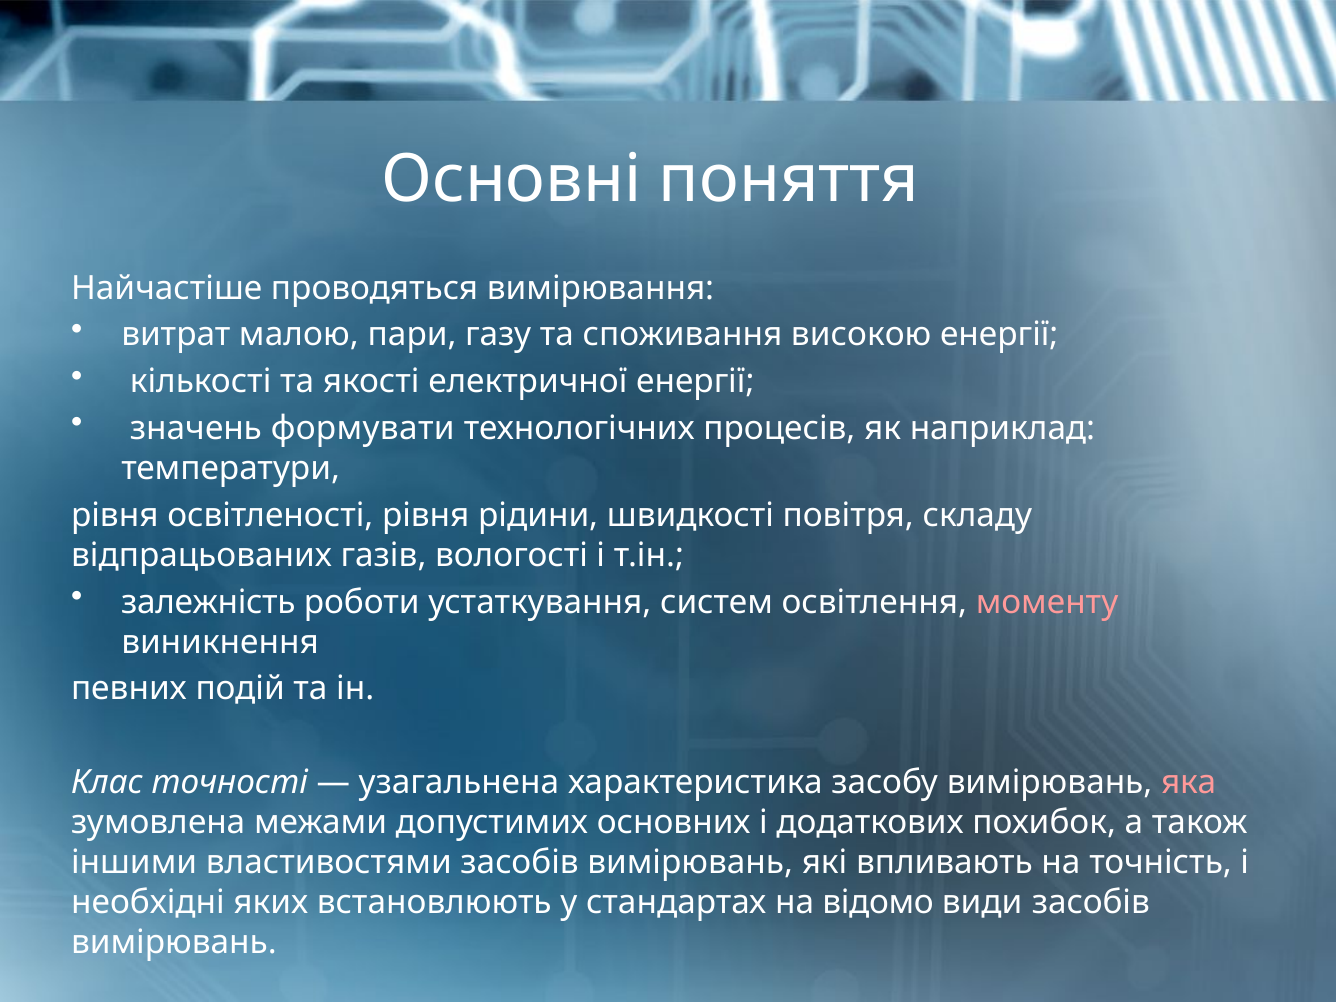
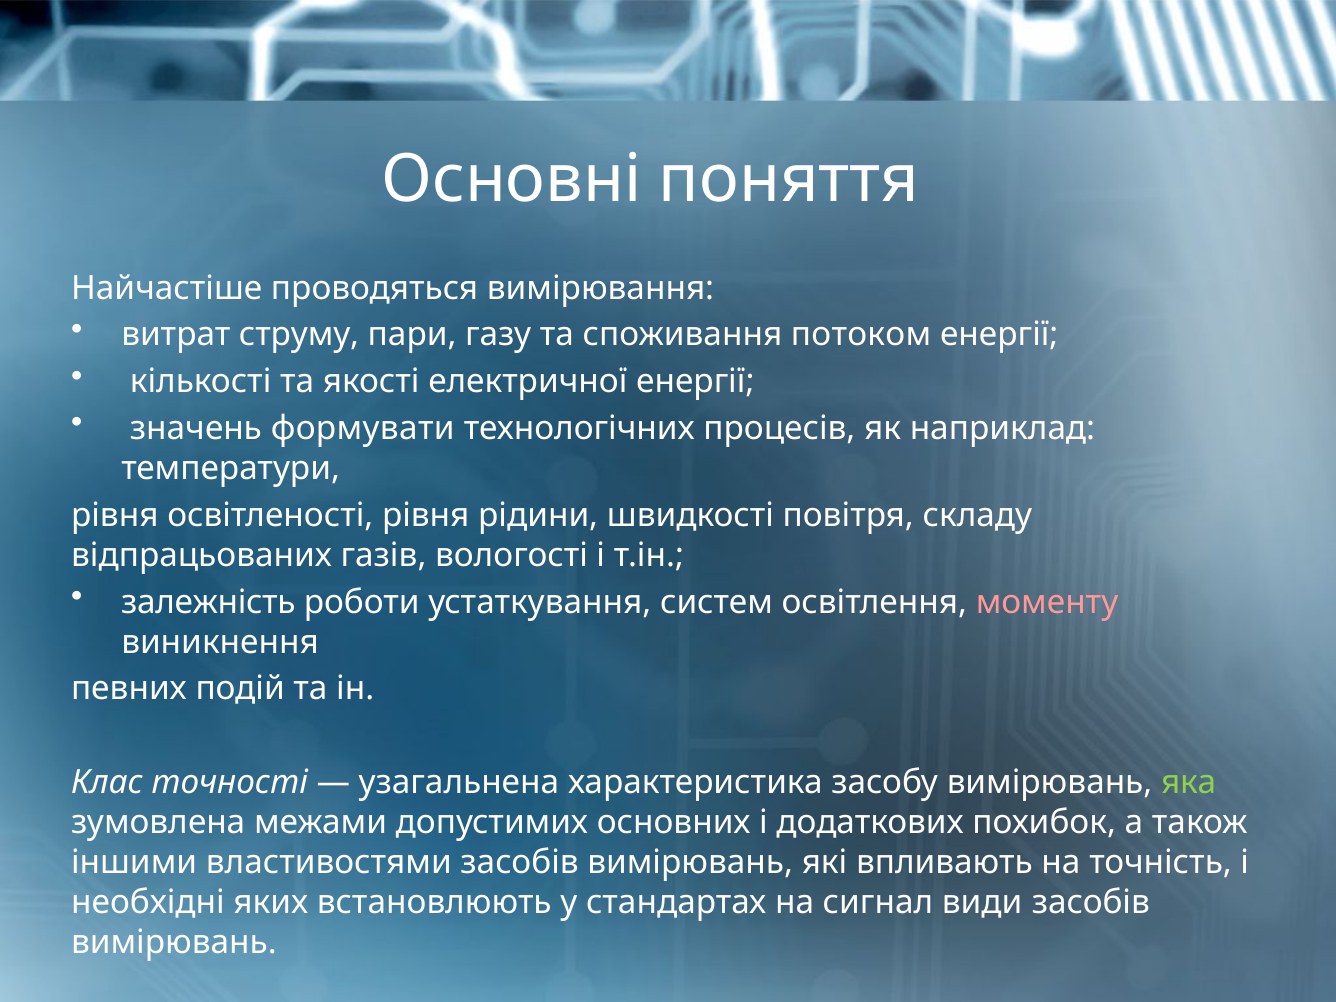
малою: малою -> струму
високою: високою -> потоком
яка colour: pink -> light green
відомо: відомо -> сигнал
